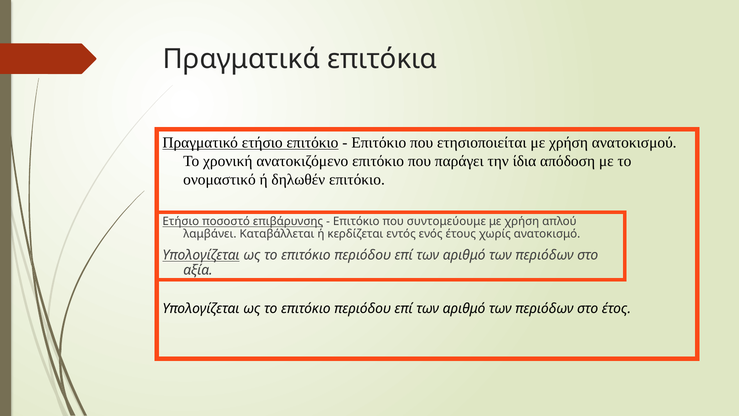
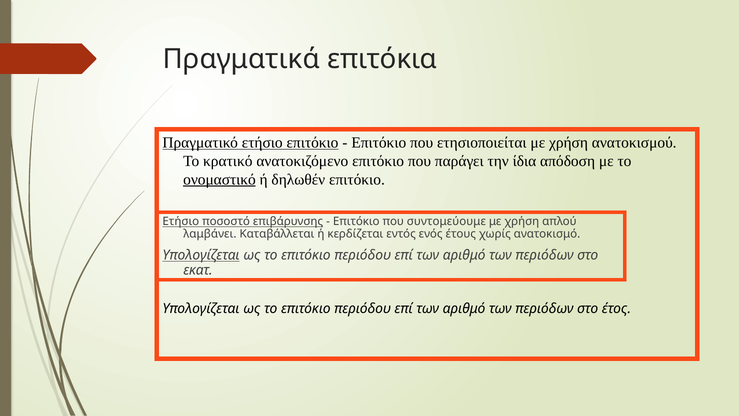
χρονική: χρονική -> κρατικό
ονομαστικό underline: none -> present
αξία: αξία -> εκατ
